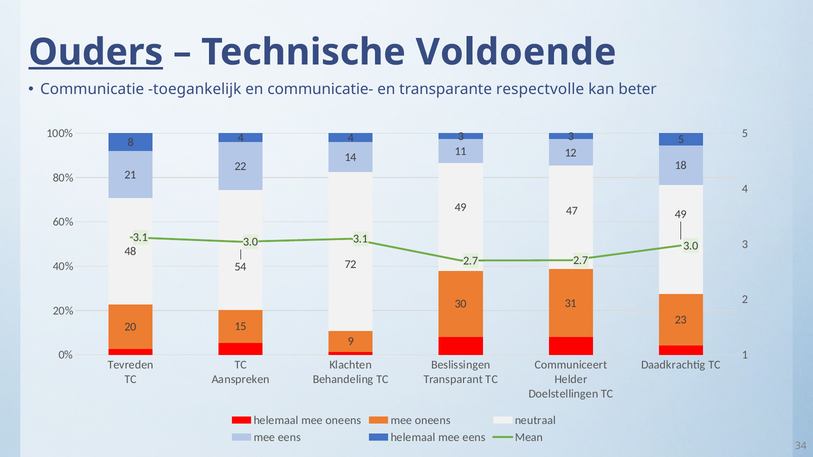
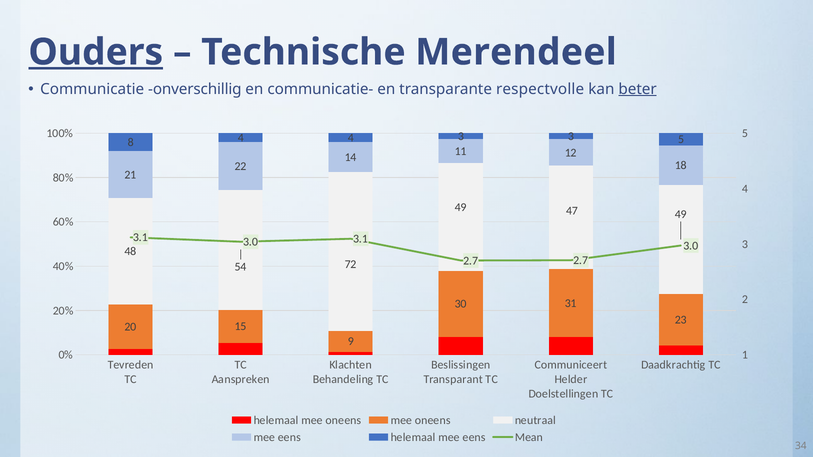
Voldoende: Voldoende -> Merendeel
toegankelijk: toegankelijk -> onverschillig
beter underline: none -> present
